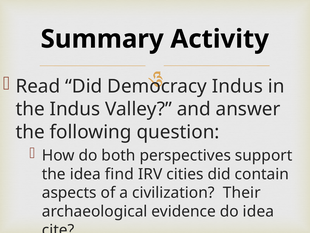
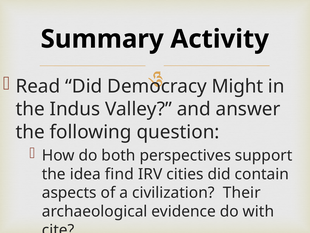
Indus at (237, 86): Indus -> Might
do idea: idea -> with
